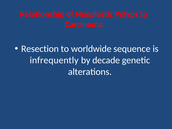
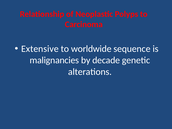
Resection: Resection -> Extensive
infrequently: infrequently -> malignancies
